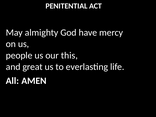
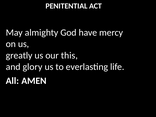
people: people -> greatly
great: great -> glory
